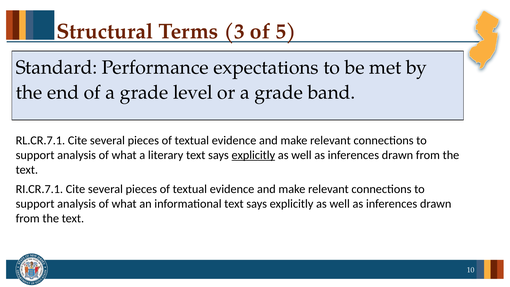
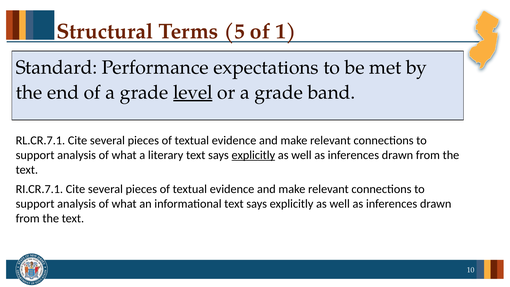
3: 3 -> 5
5: 5 -> 1
level underline: none -> present
